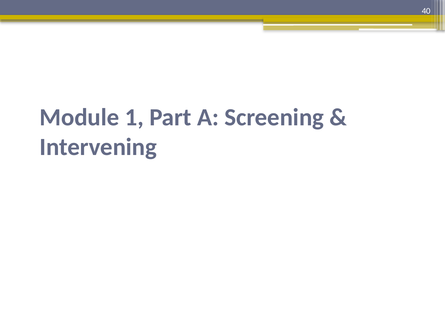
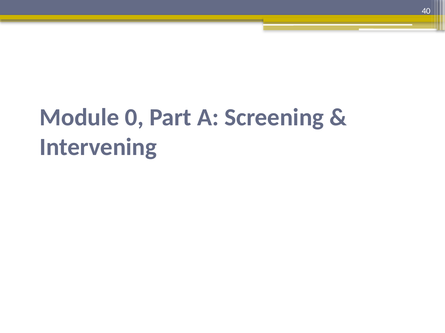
1: 1 -> 0
